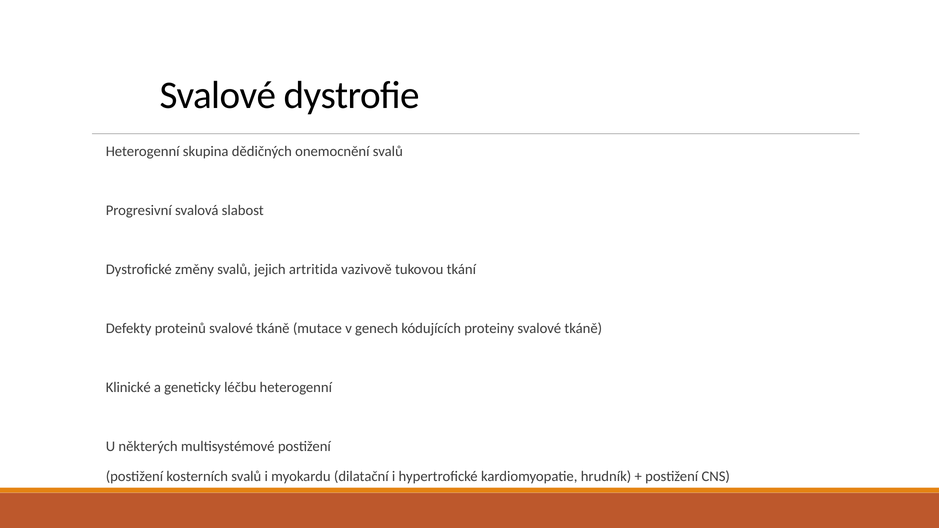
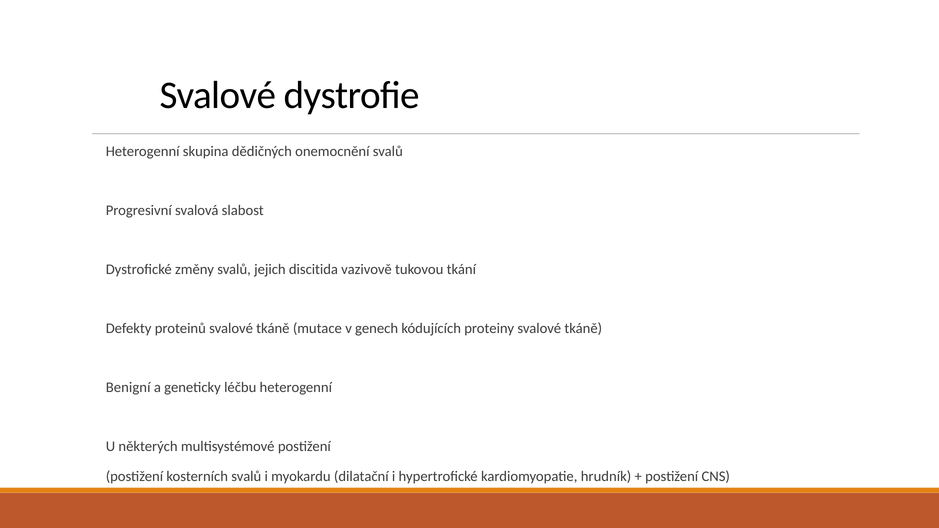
artritida: artritida -> discitida
Klinické: Klinické -> Benigní
